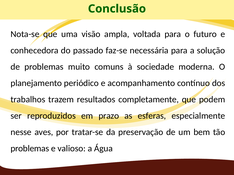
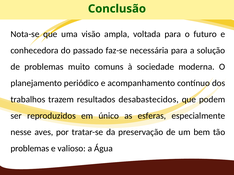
completamente: completamente -> desabastecidos
prazo: prazo -> único
